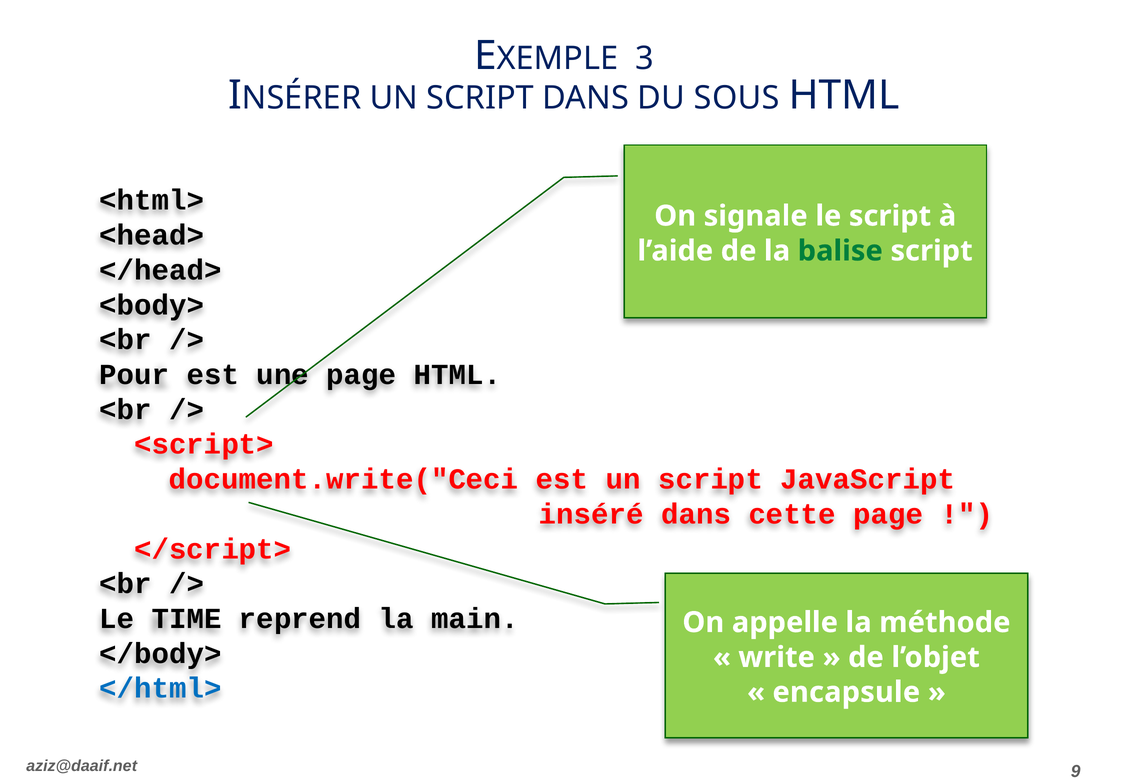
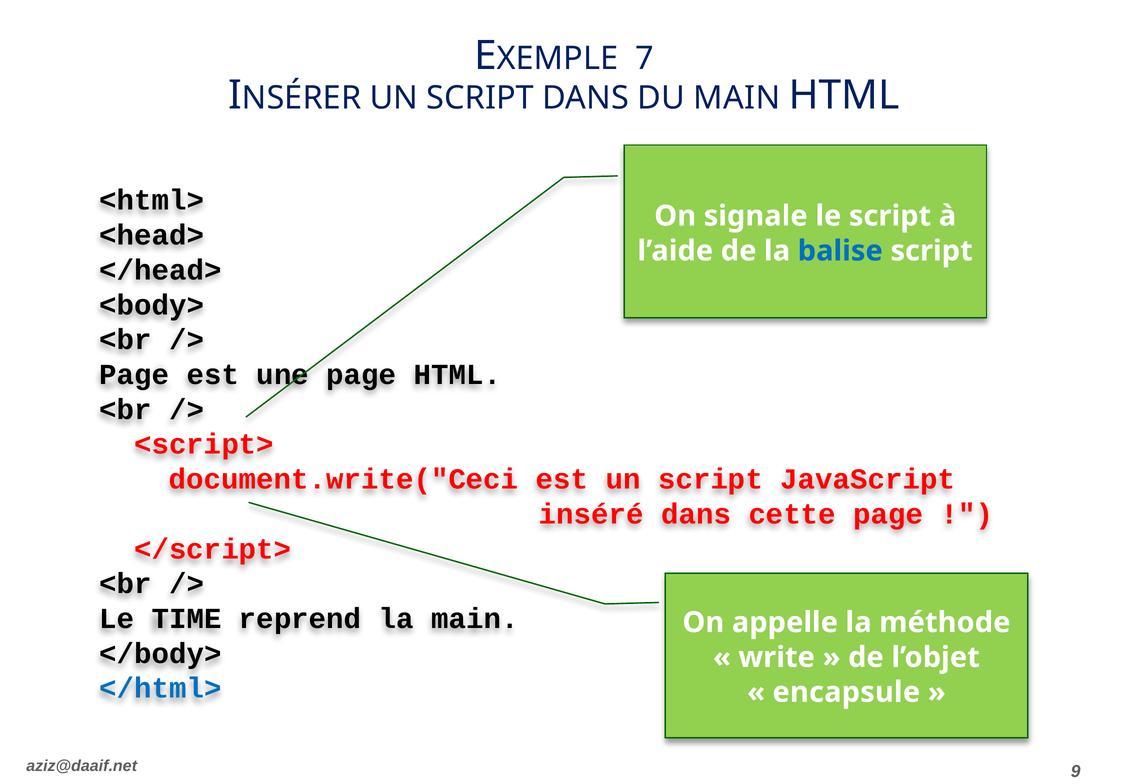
3: 3 -> 7
DU SOUS: SOUS -> MAIN
balise colour: green -> blue
Pour at (134, 375): Pour -> Page
